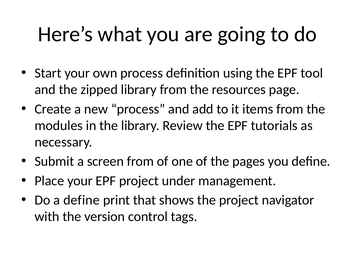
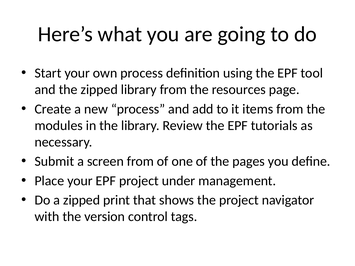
a define: define -> zipped
